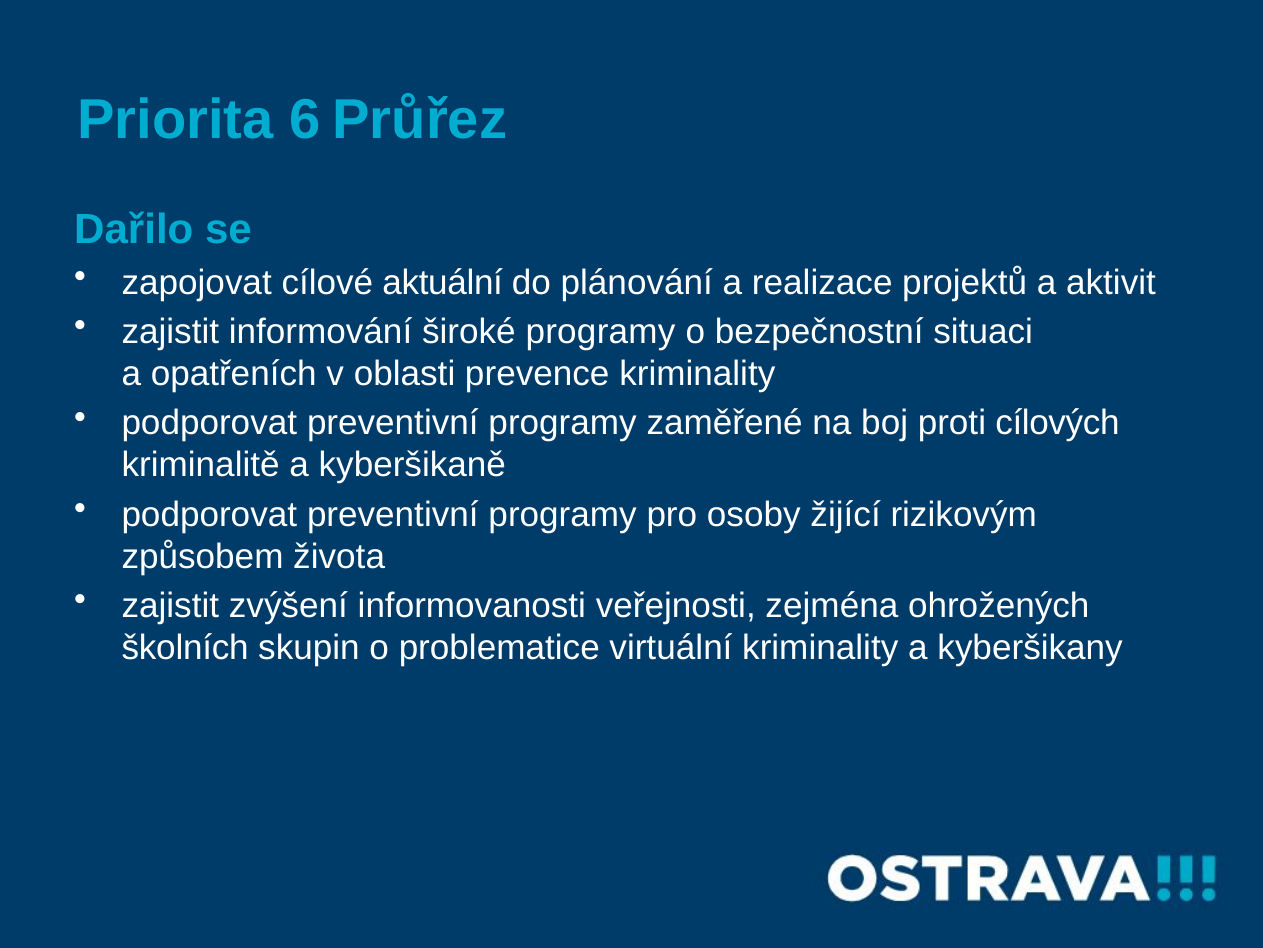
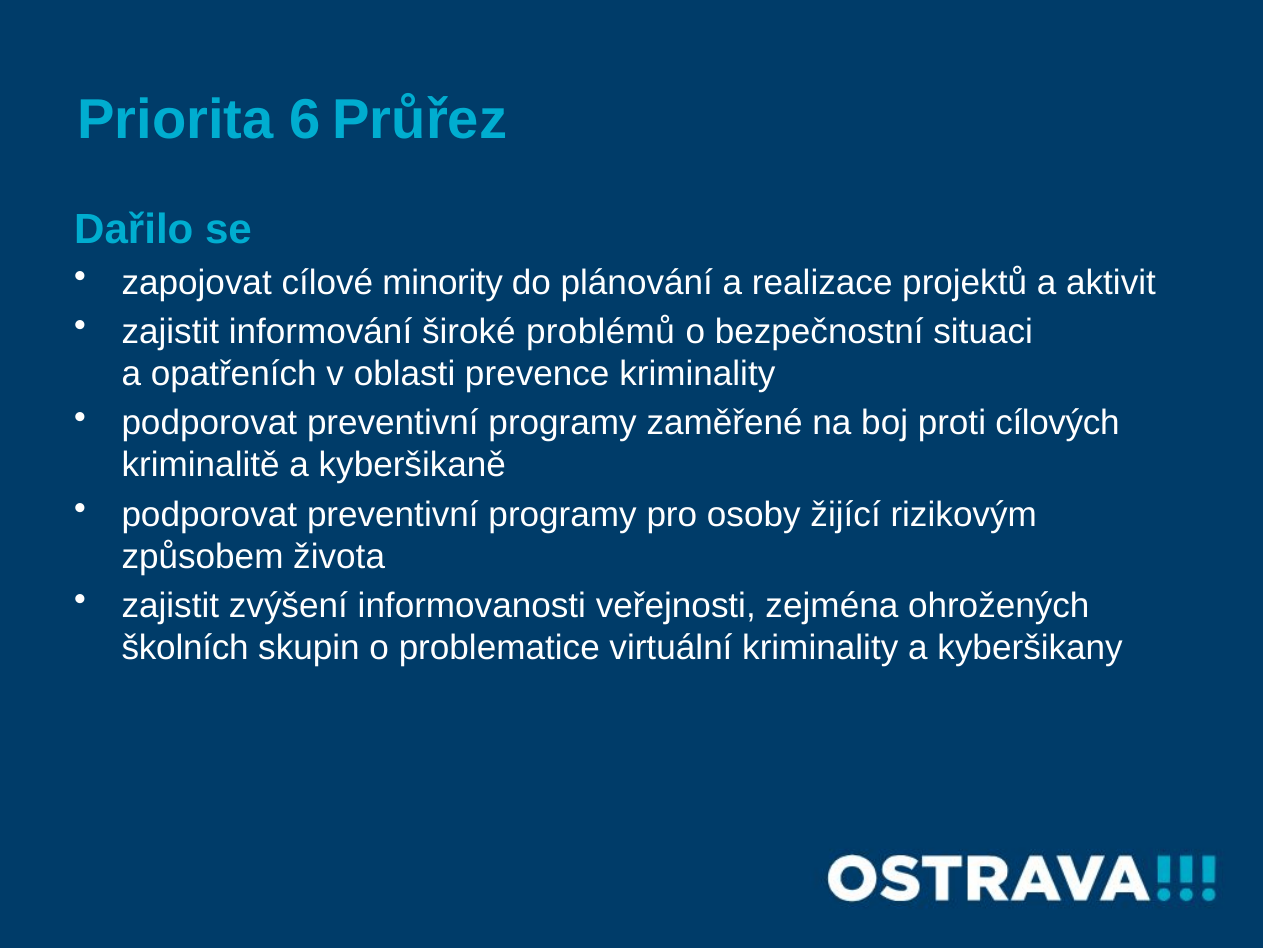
aktuální: aktuální -> minority
široké programy: programy -> problémů
